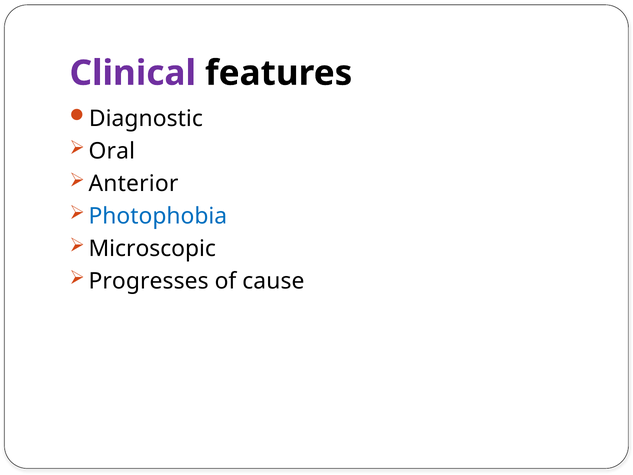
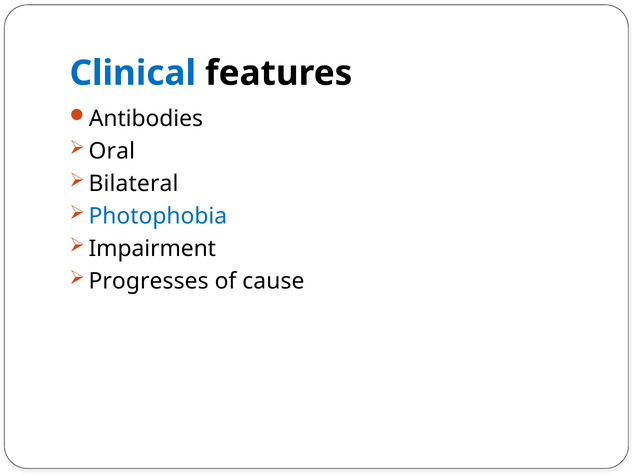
Clinical colour: purple -> blue
Diagnostic: Diagnostic -> Antibodies
Anterior: Anterior -> Bilateral
Microscopic: Microscopic -> Impairment
